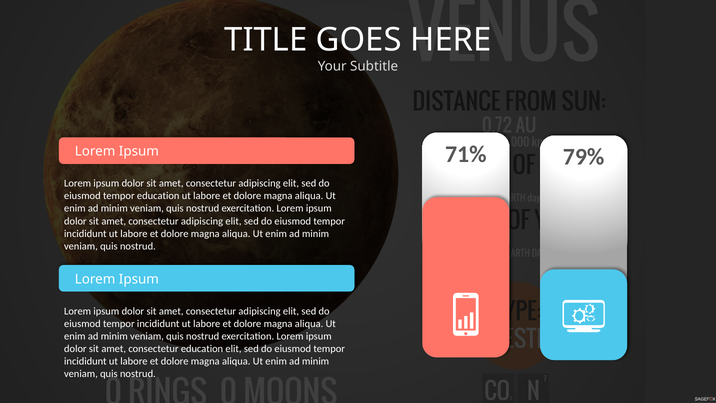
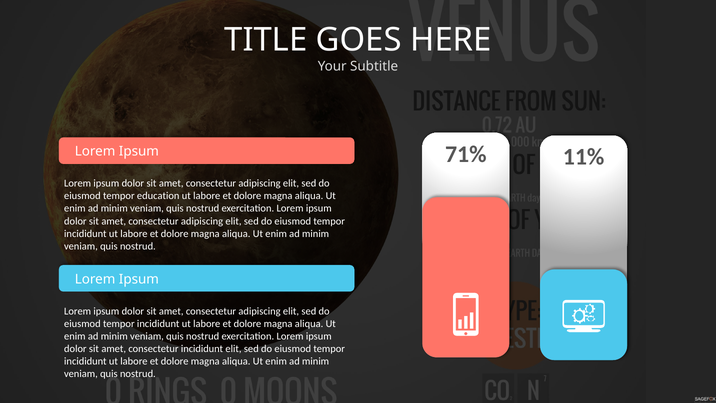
79%: 79% -> 11%
consectetur education: education -> incididunt
